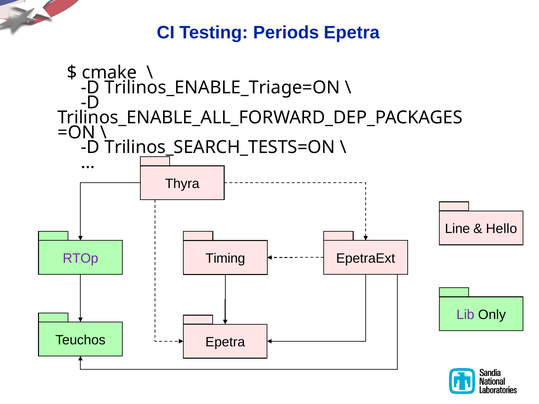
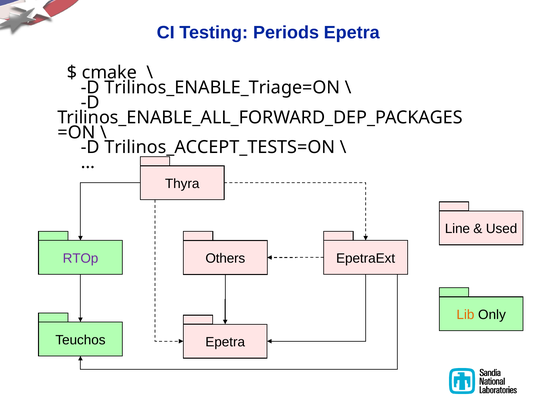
Trilinos_SEARCH_TESTS=ON: Trilinos_SEARCH_TESTS=ON -> Trilinos_ACCEPT_TESTS=ON
Hello: Hello -> Used
Timing: Timing -> Others
Lib colour: purple -> orange
